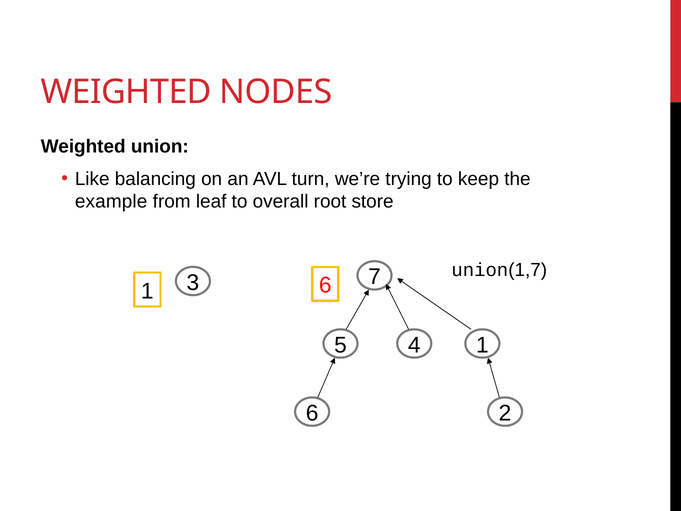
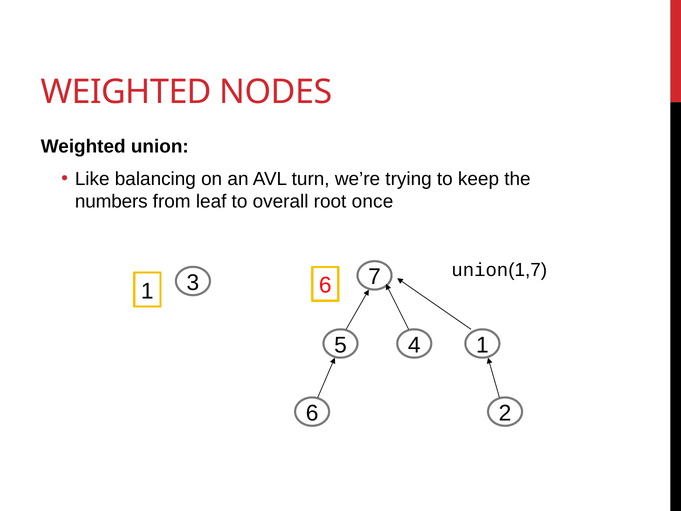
example: example -> numbers
store: store -> once
